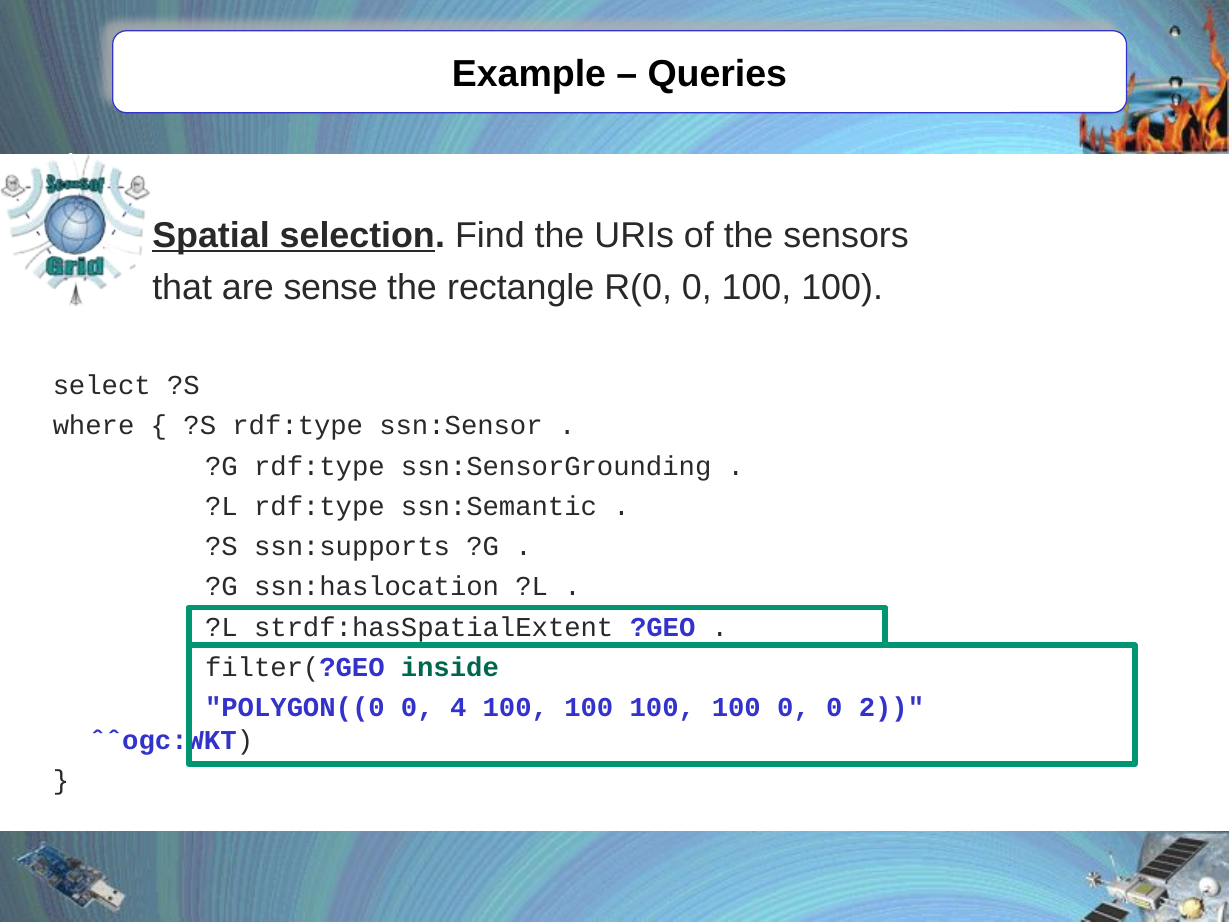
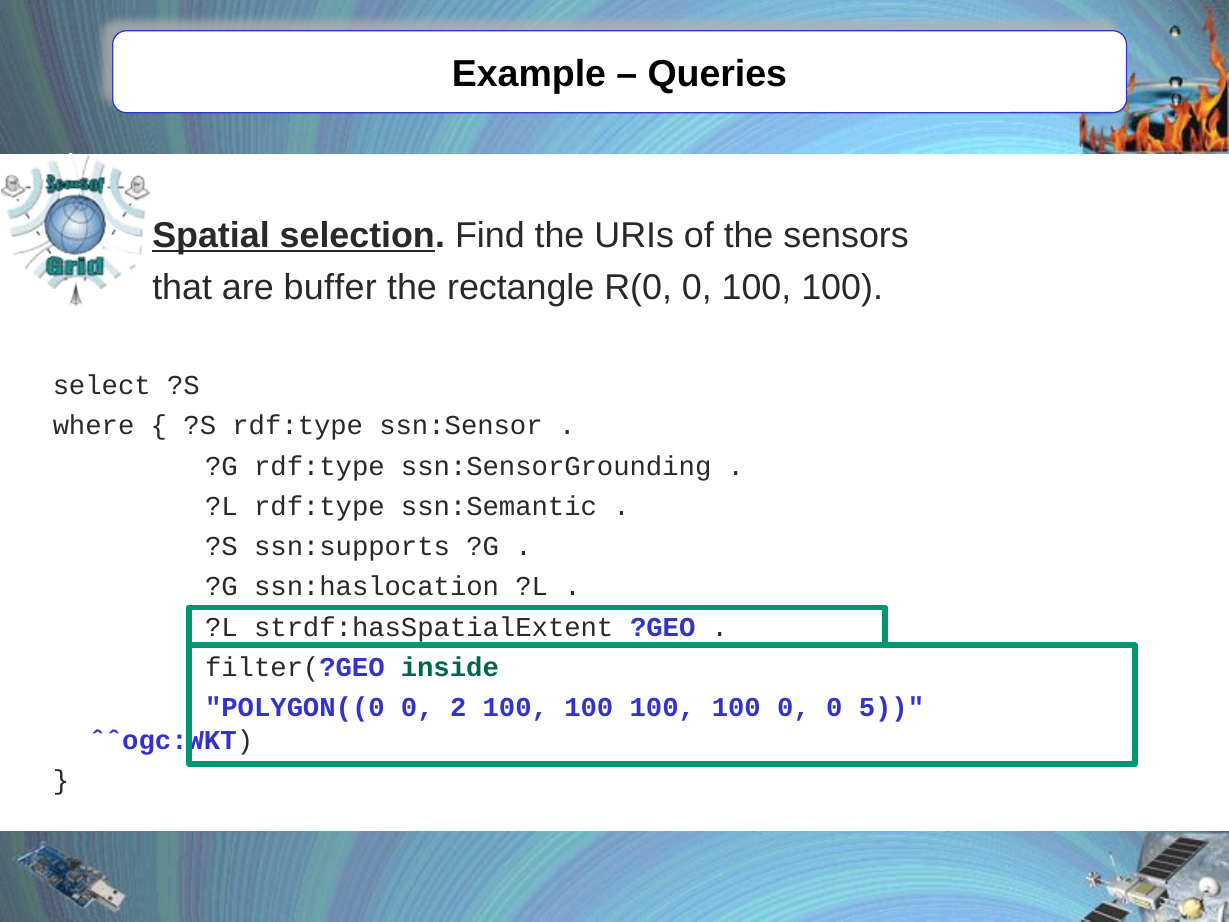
sense: sense -> buffer
4: 4 -> 2
2: 2 -> 5
